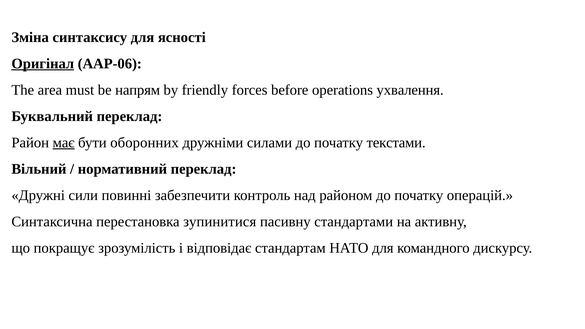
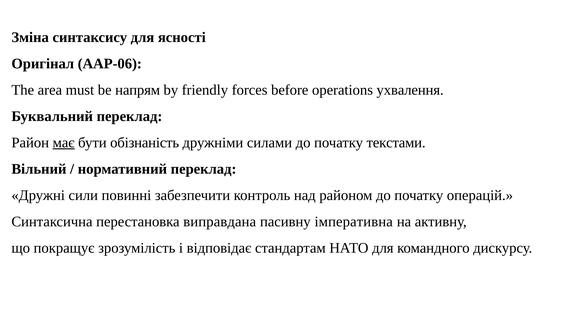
Оригінал underline: present -> none
оборонних: оборонних -> обізнаність
зупинитися: зупинитися -> виправдана
стандартами: стандартами -> імперативна
